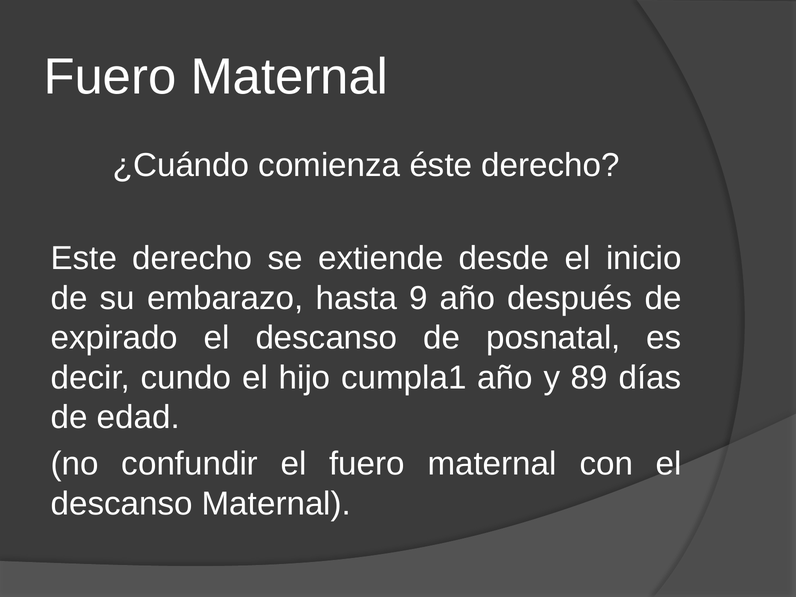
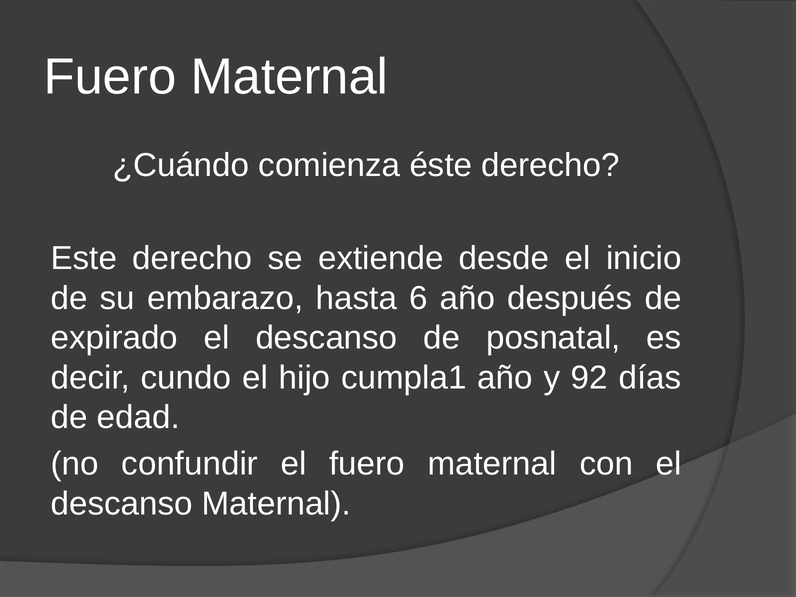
9: 9 -> 6
89: 89 -> 92
